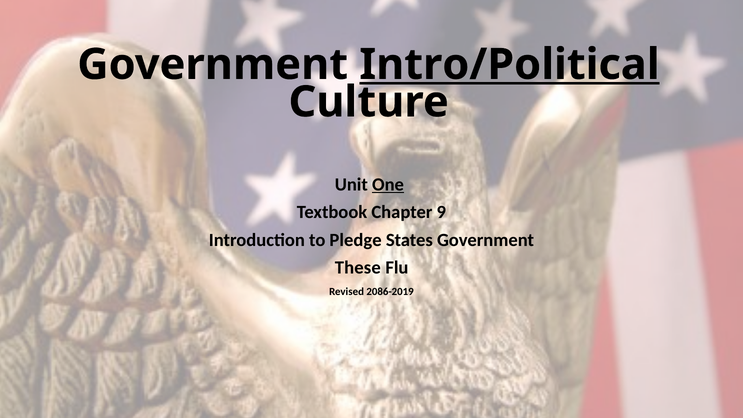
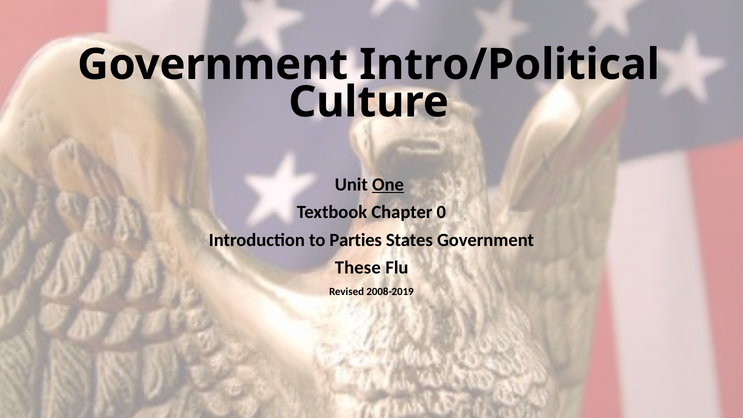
Intro/Political underline: present -> none
9: 9 -> 0
Pledge: Pledge -> Parties
2086-2019: 2086-2019 -> 2008-2019
